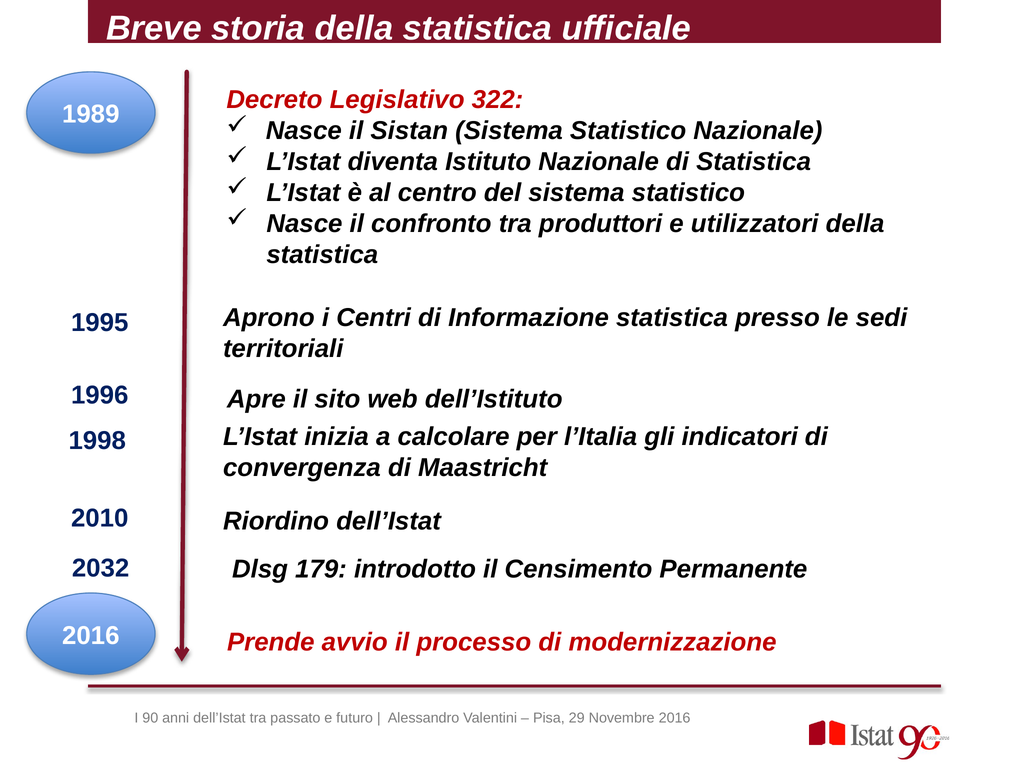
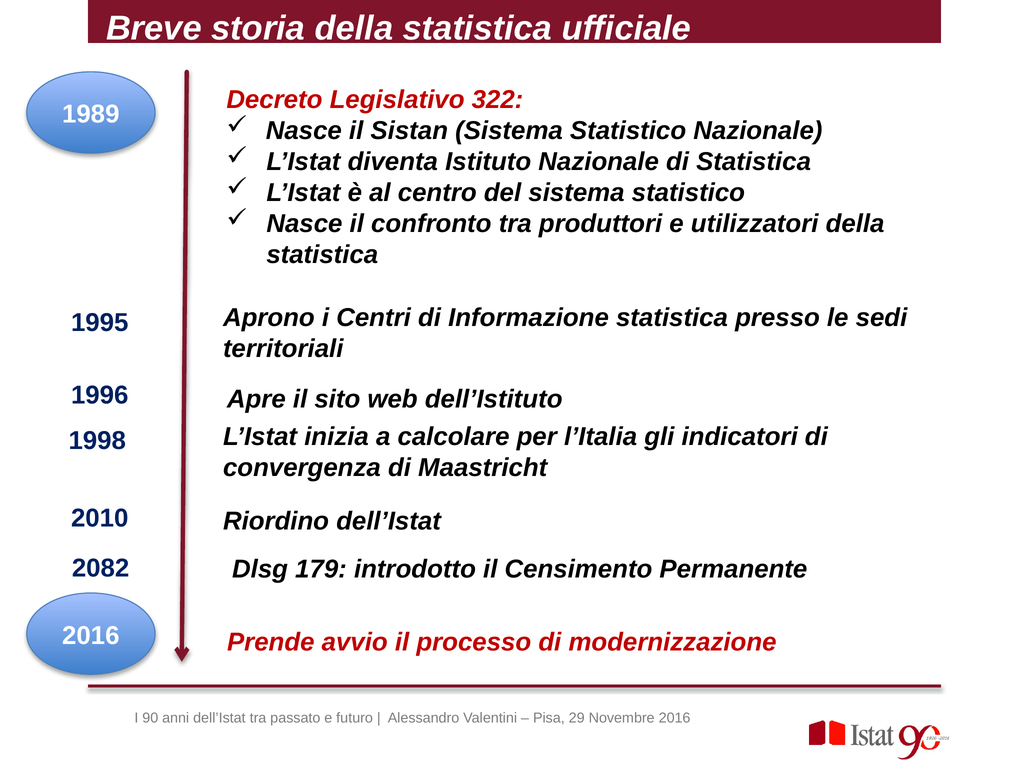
2032: 2032 -> 2082
